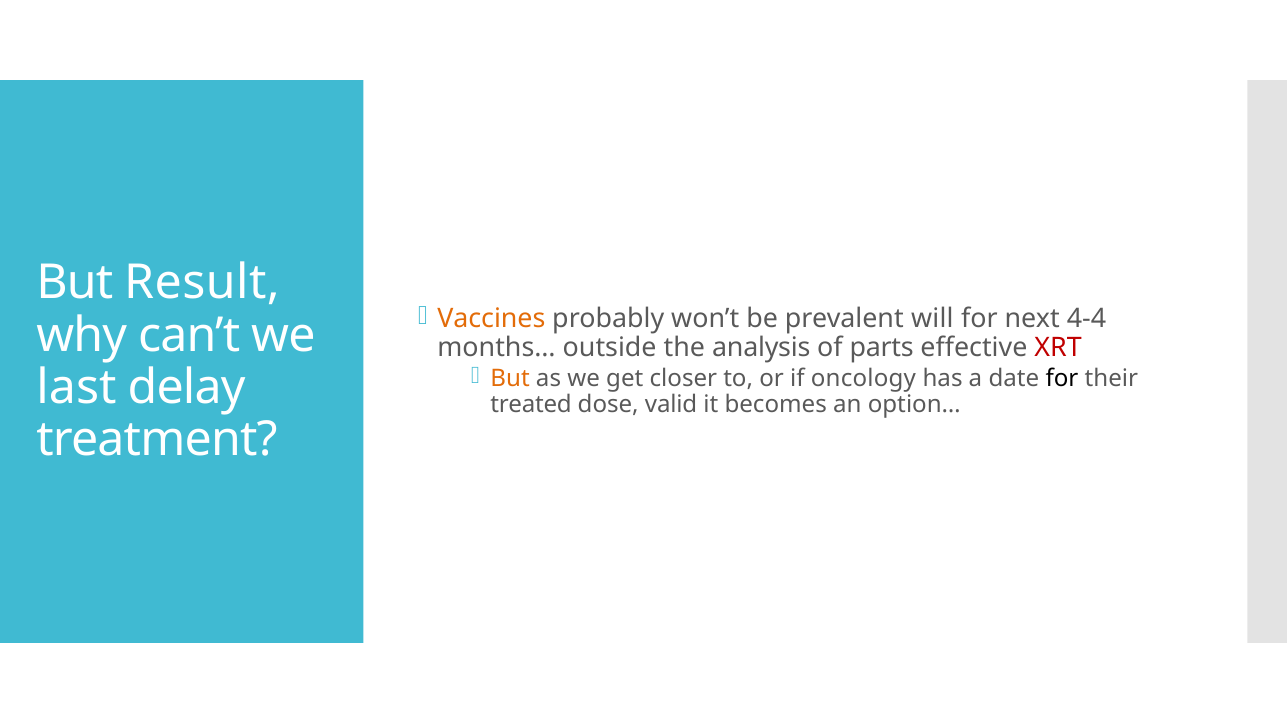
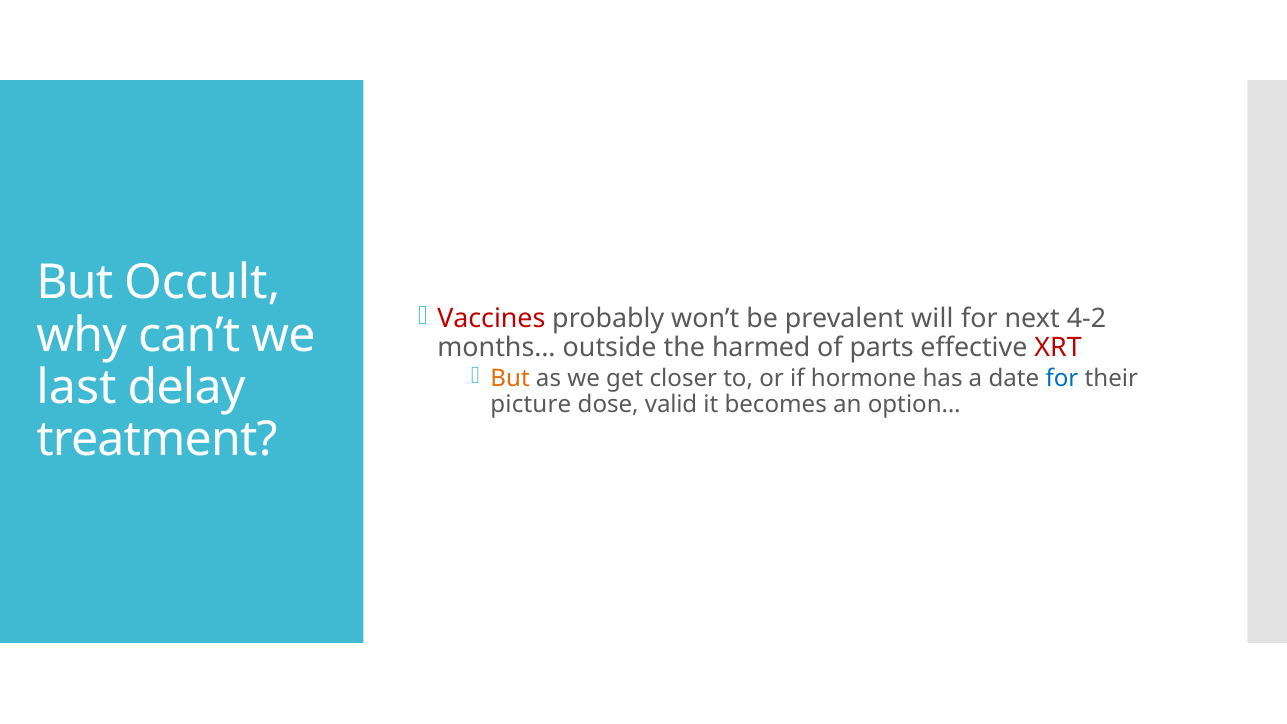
Result: Result -> Occult
Vaccines colour: orange -> red
4-4: 4-4 -> 4-2
analysis: analysis -> harmed
oncology: oncology -> hormone
for at (1062, 379) colour: black -> blue
treated: treated -> picture
